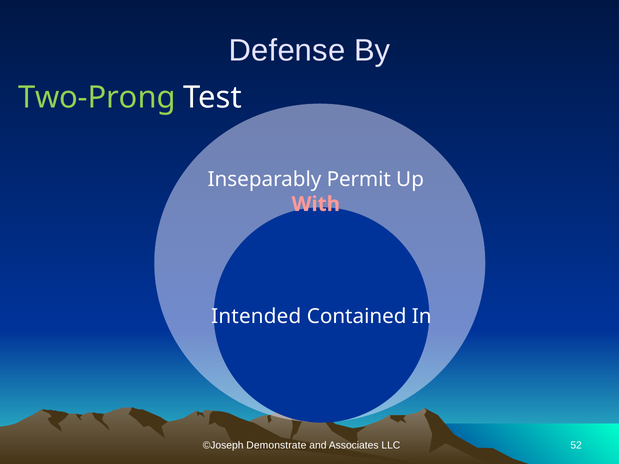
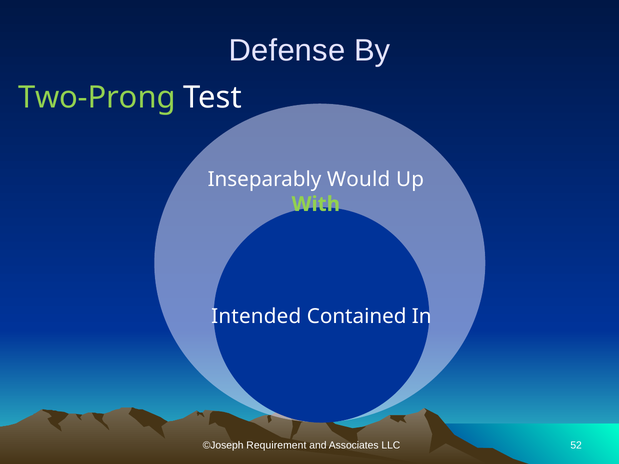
Permit: Permit -> Would
With colour: pink -> light green
Demonstrate: Demonstrate -> Requirement
